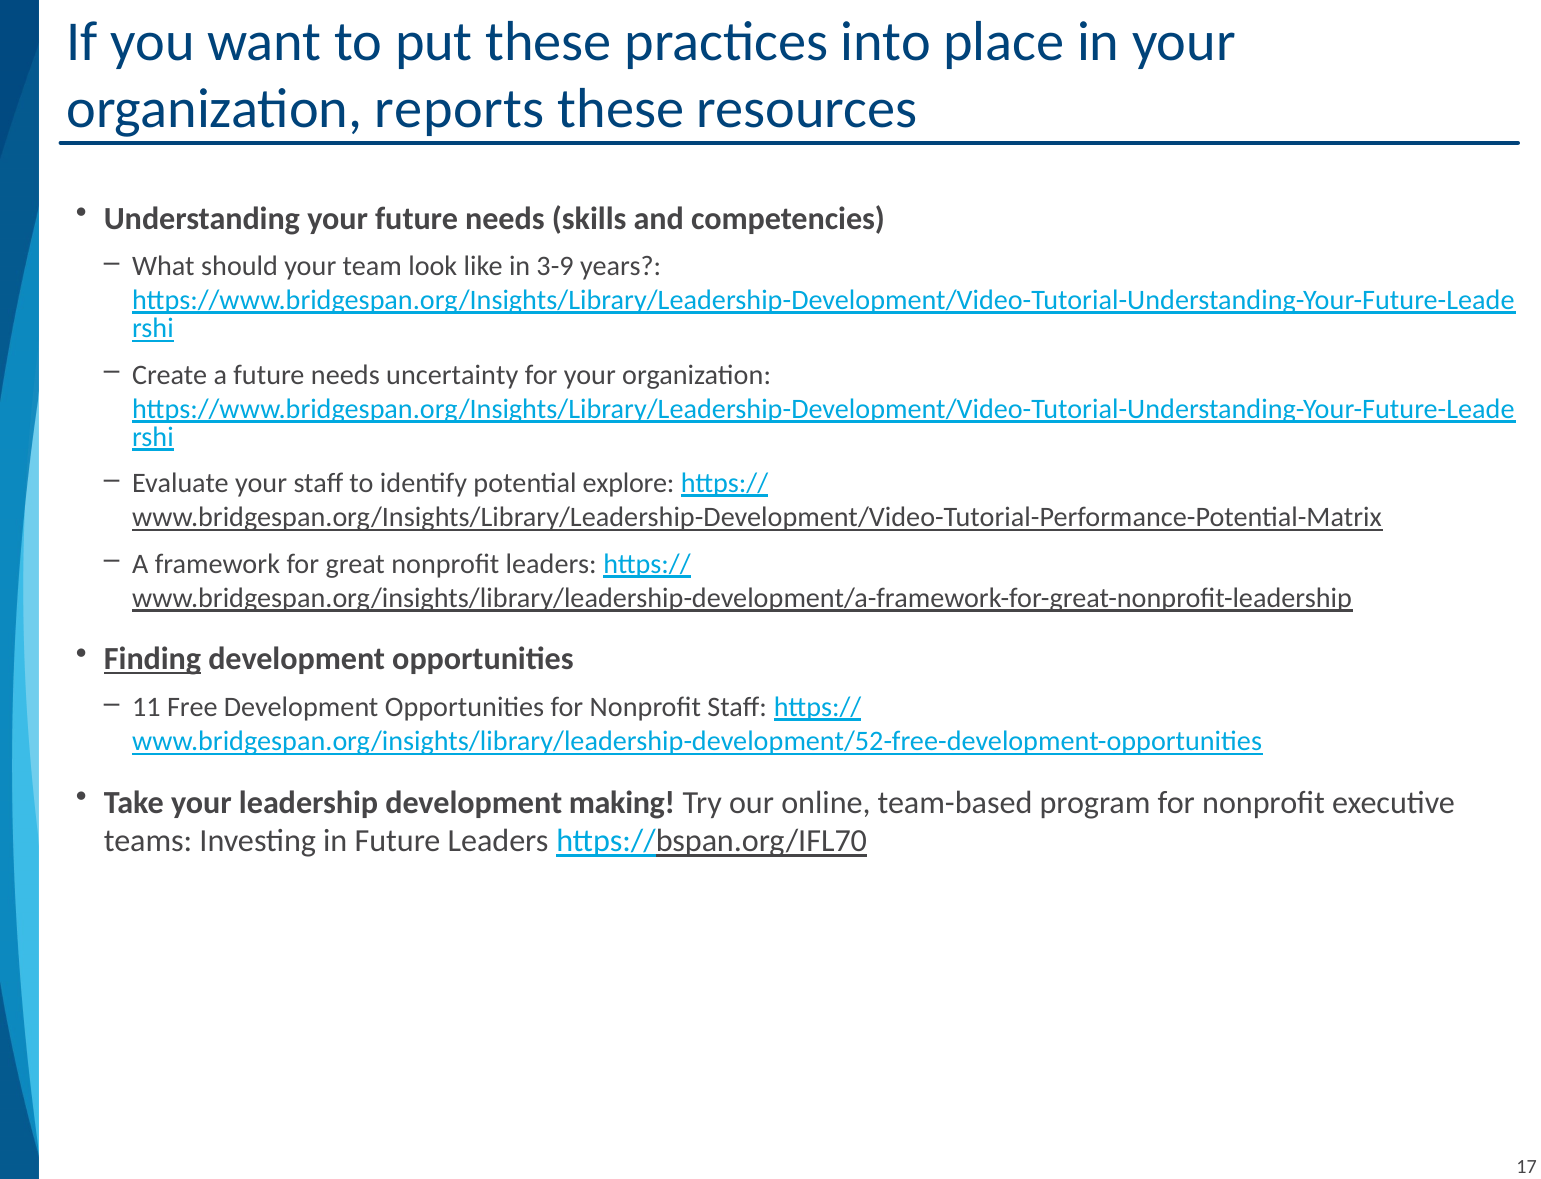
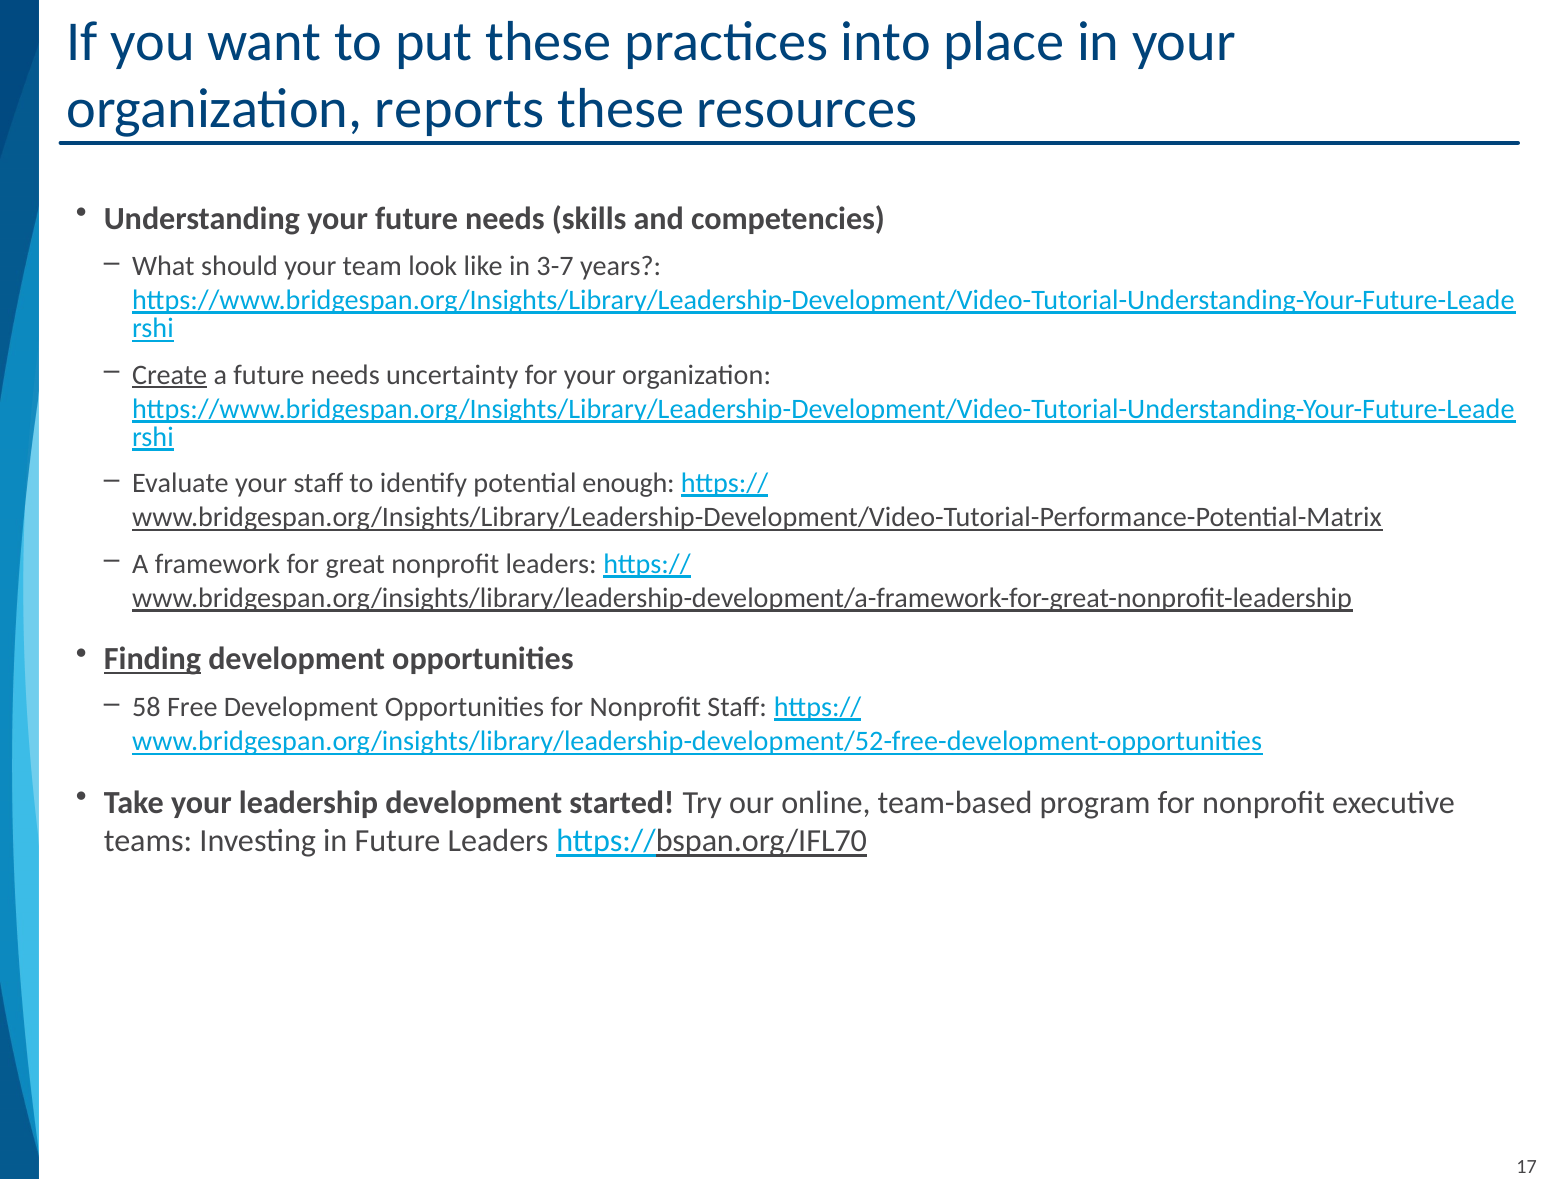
3-9: 3-9 -> 3-7
Create underline: none -> present
explore: explore -> enough
11: 11 -> 58
making: making -> started
